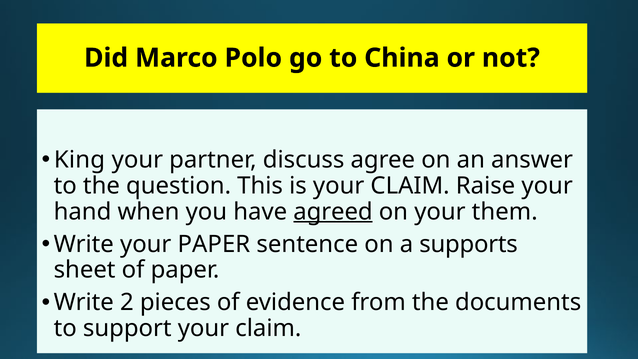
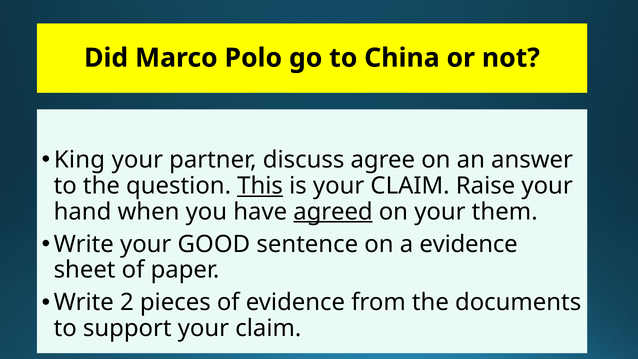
This underline: none -> present
your PAPER: PAPER -> GOOD
a supports: supports -> evidence
